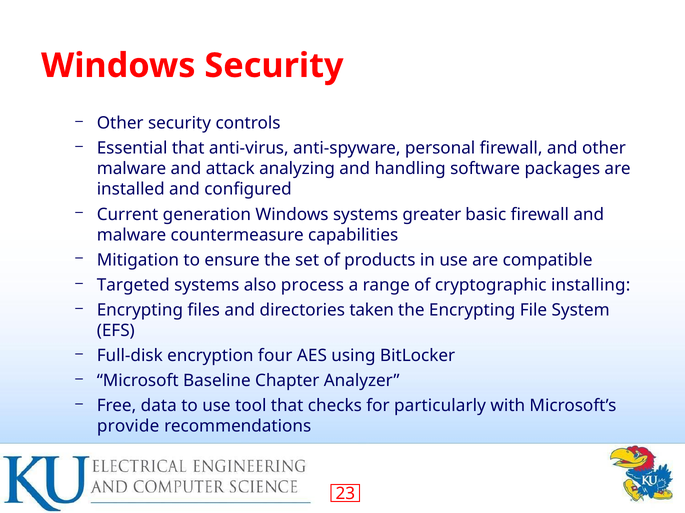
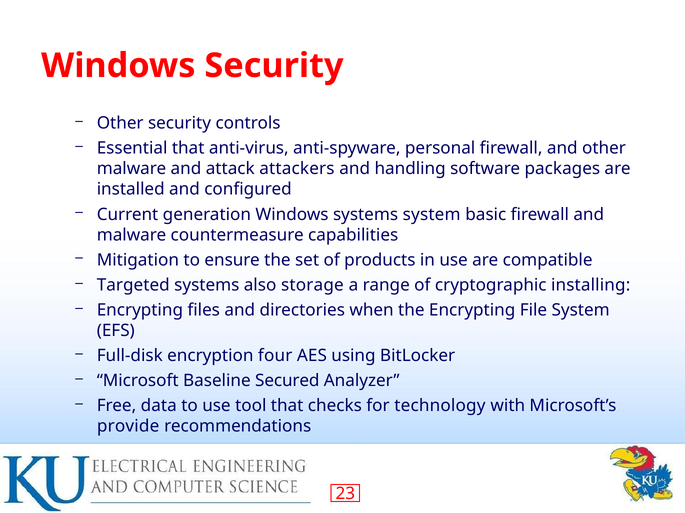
analyzing: analyzing -> attackers
systems greater: greater -> system
process: process -> storage
taken: taken -> when
Chapter: Chapter -> Secured
particularly: particularly -> technology
